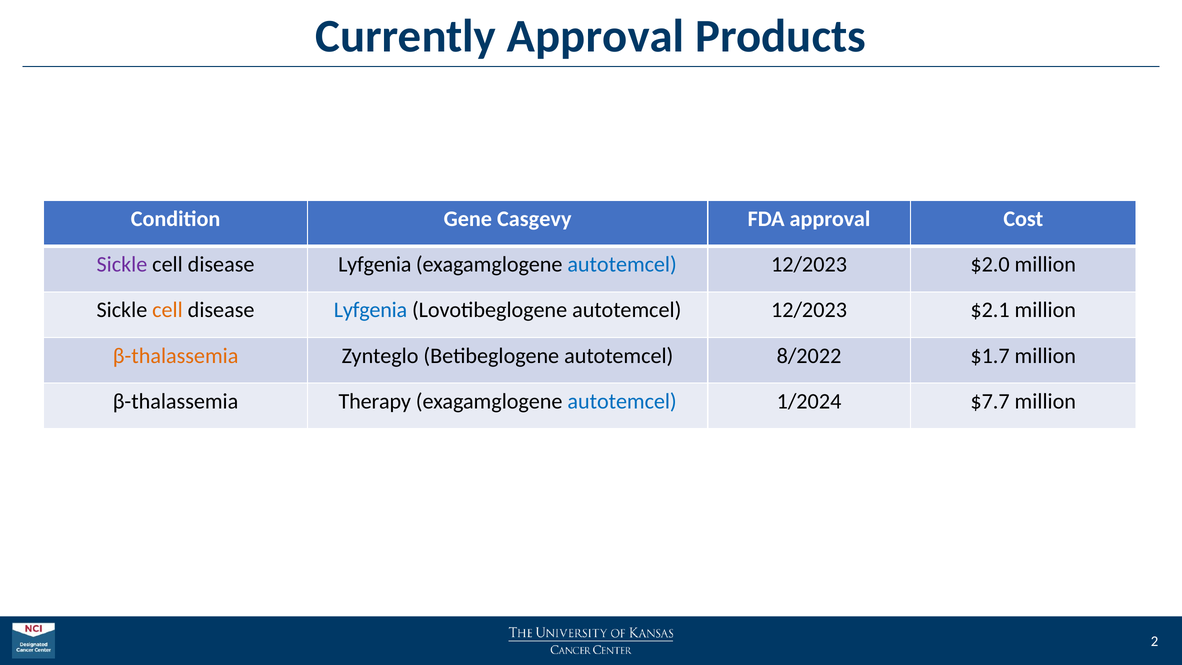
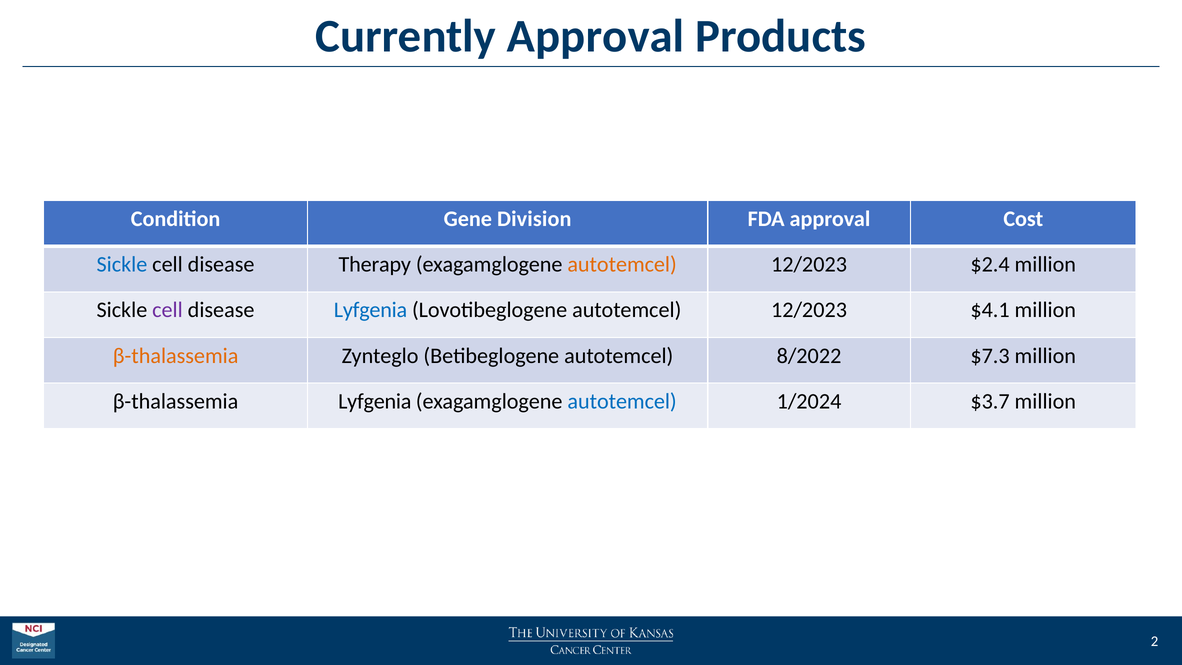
Casgevy: Casgevy -> Division
Sickle at (122, 264) colour: purple -> blue
Lyfgenia at (375, 264): Lyfgenia -> Therapy
autotemcel at (622, 264) colour: blue -> orange
$2.0: $2.0 -> $2.4
cell at (167, 310) colour: orange -> purple
$2.1: $2.1 -> $4.1
$1.7: $1.7 -> $7.3
β-thalassemia Therapy: Therapy -> Lyfgenia
$7.7: $7.7 -> $3.7
